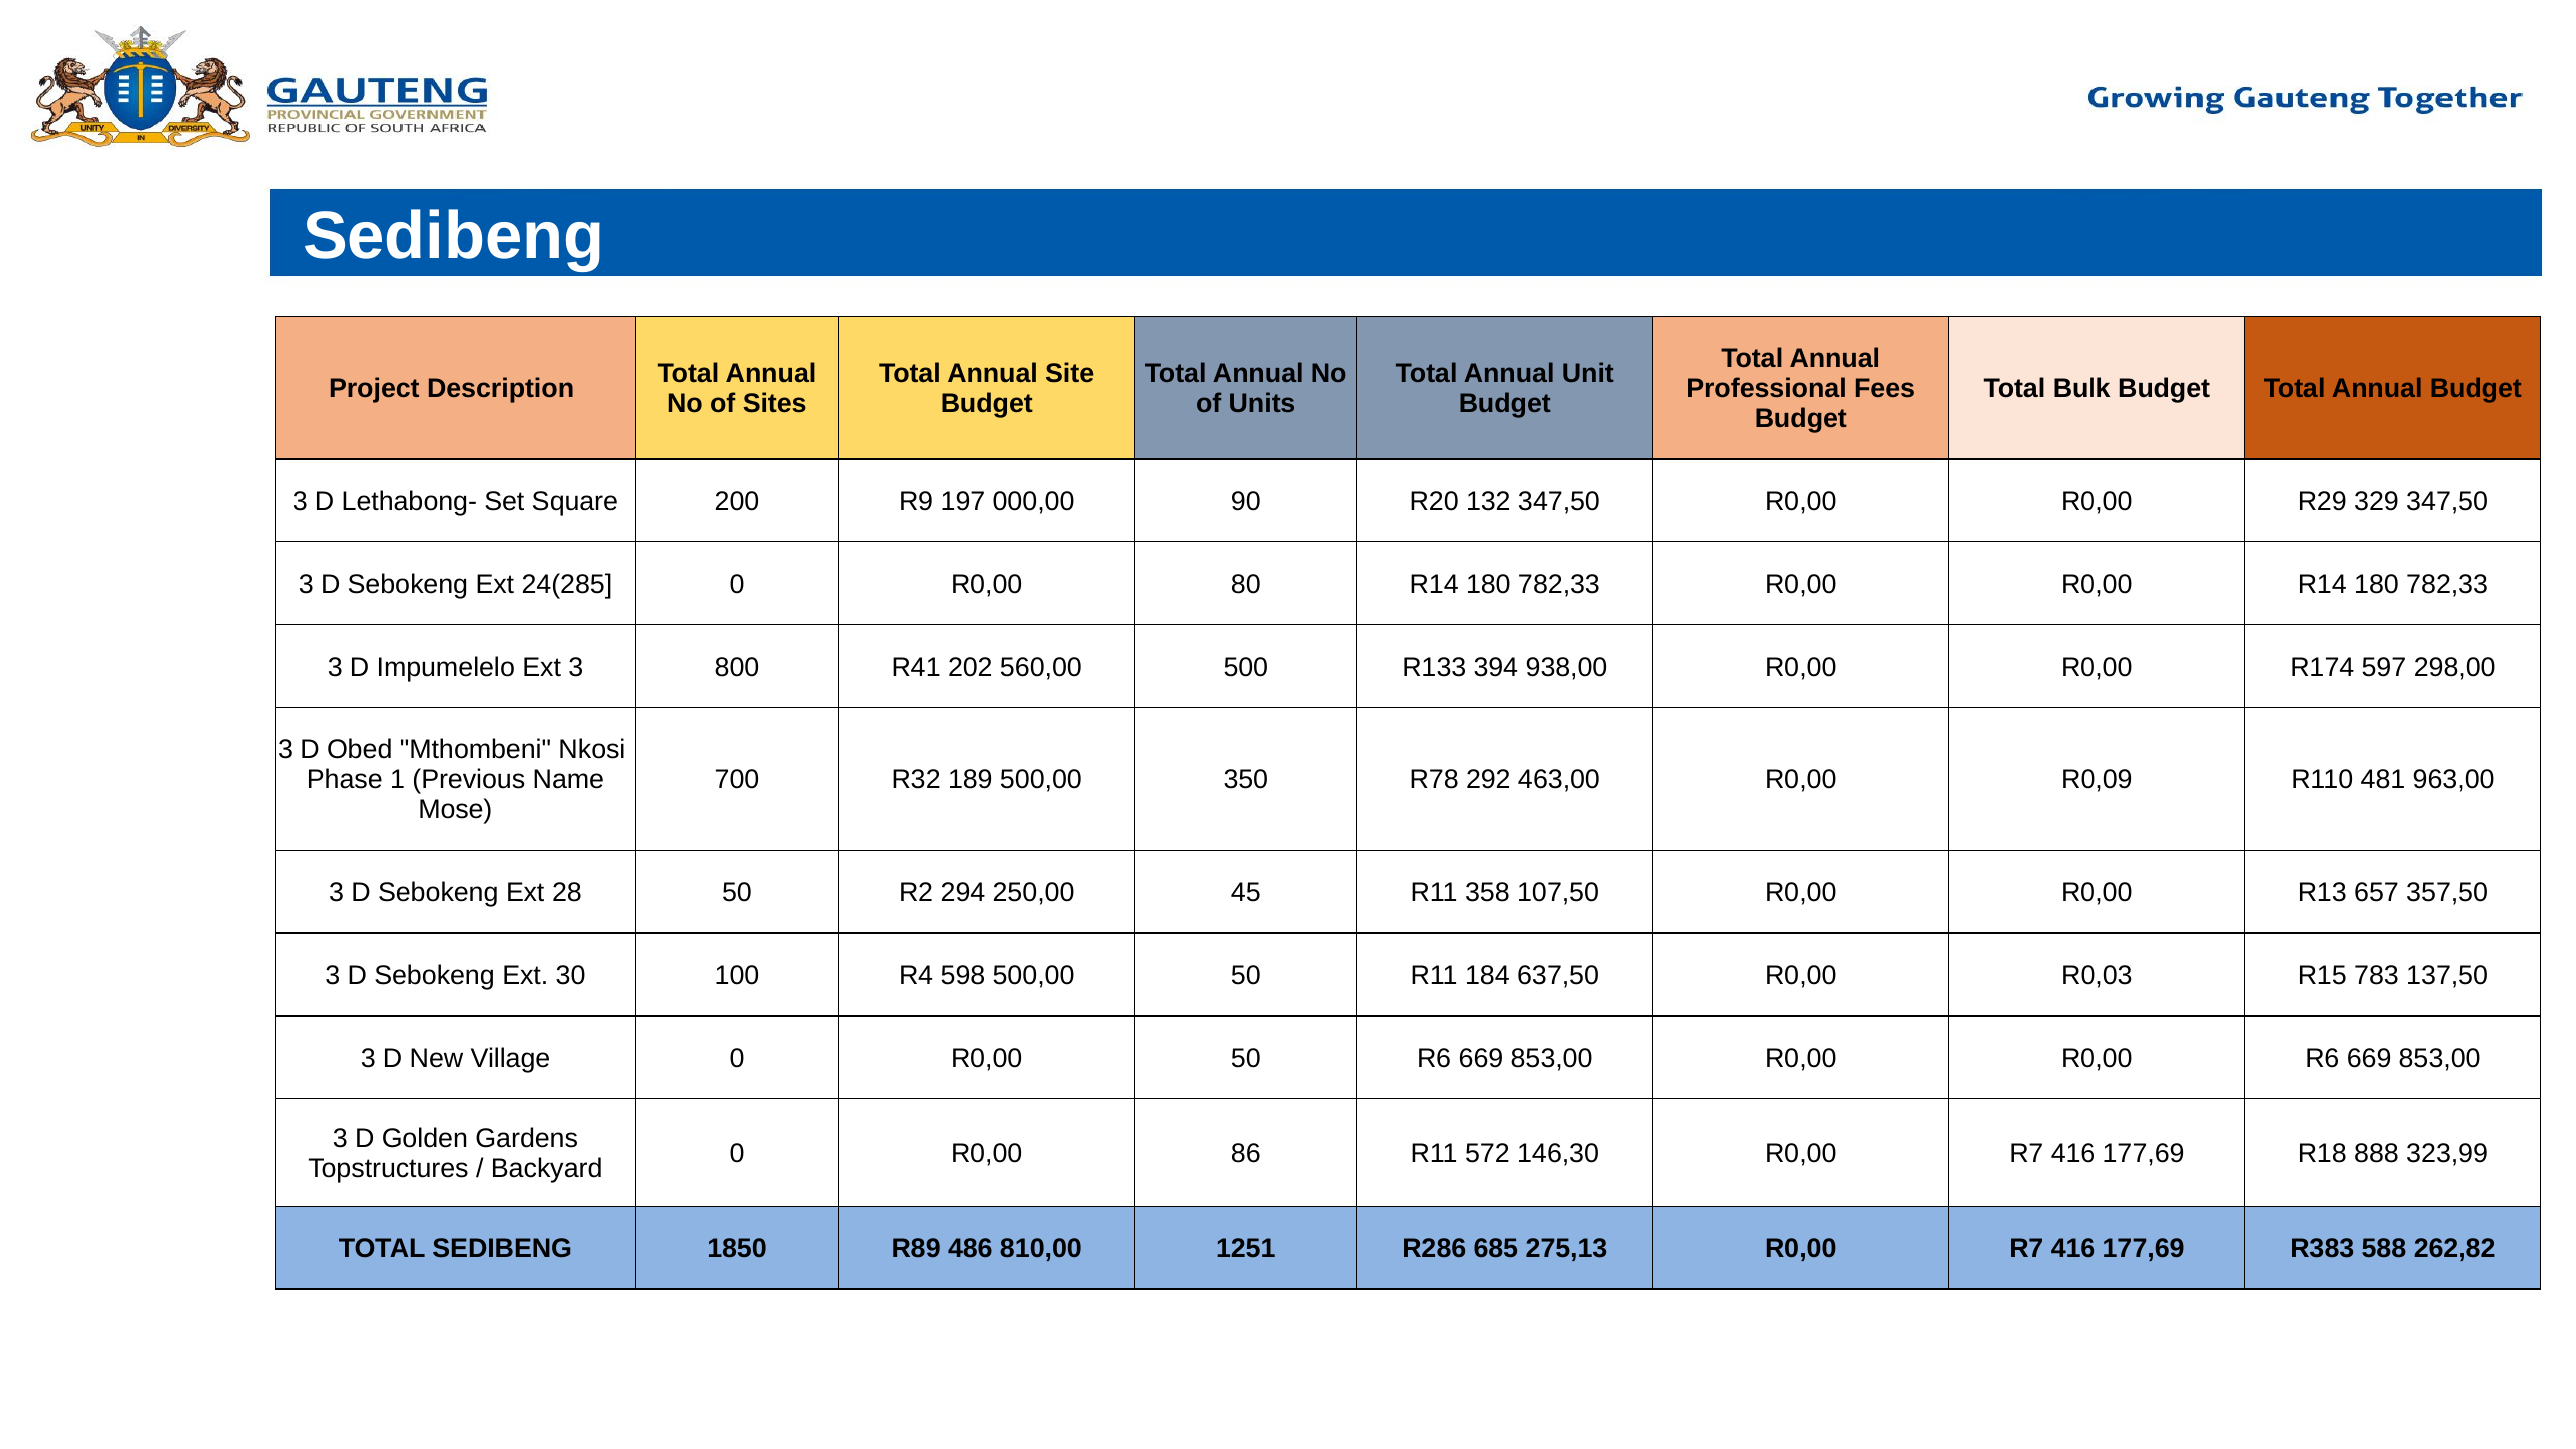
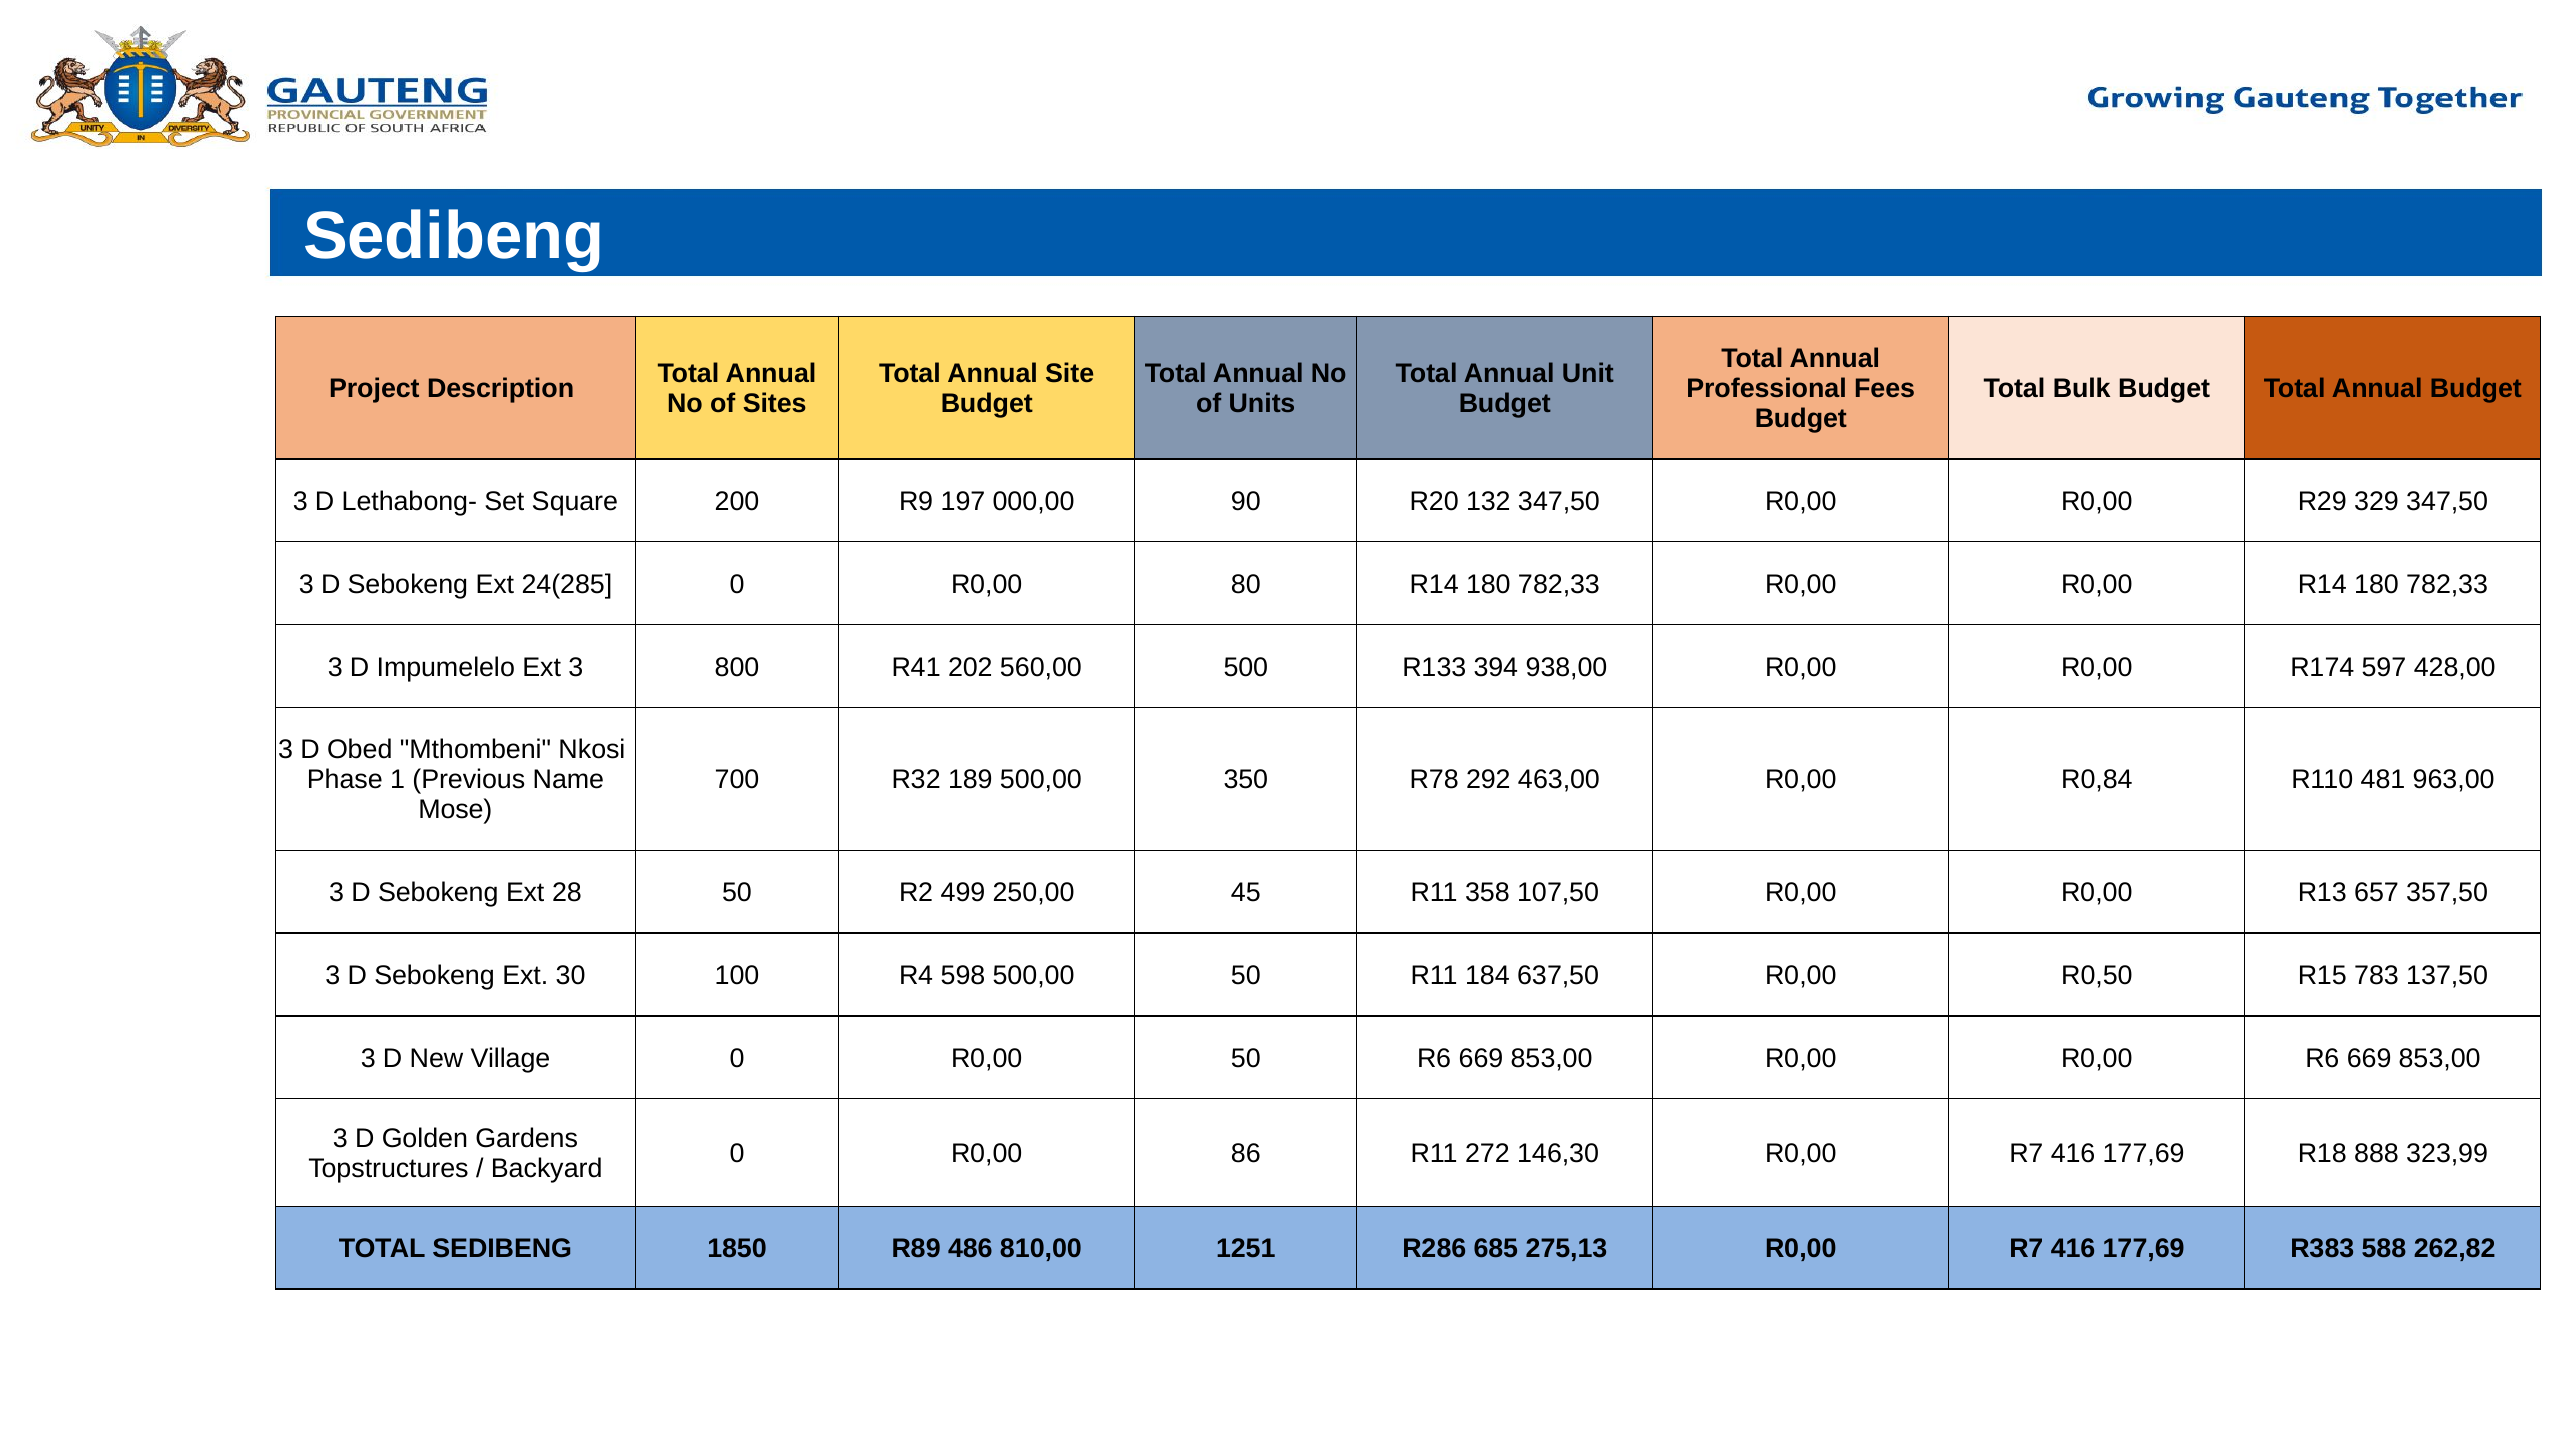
298,00: 298,00 -> 428,00
R0,09: R0,09 -> R0,84
294: 294 -> 499
R0,03: R0,03 -> R0,50
572: 572 -> 272
